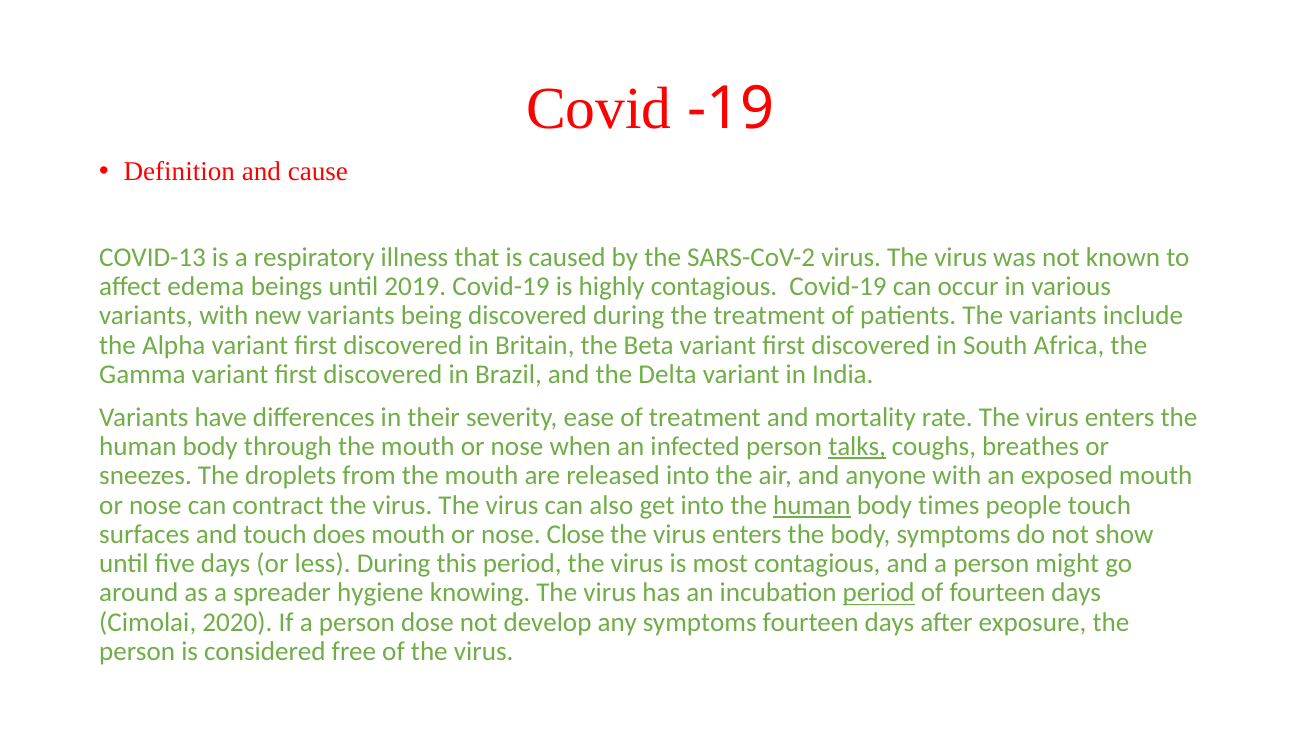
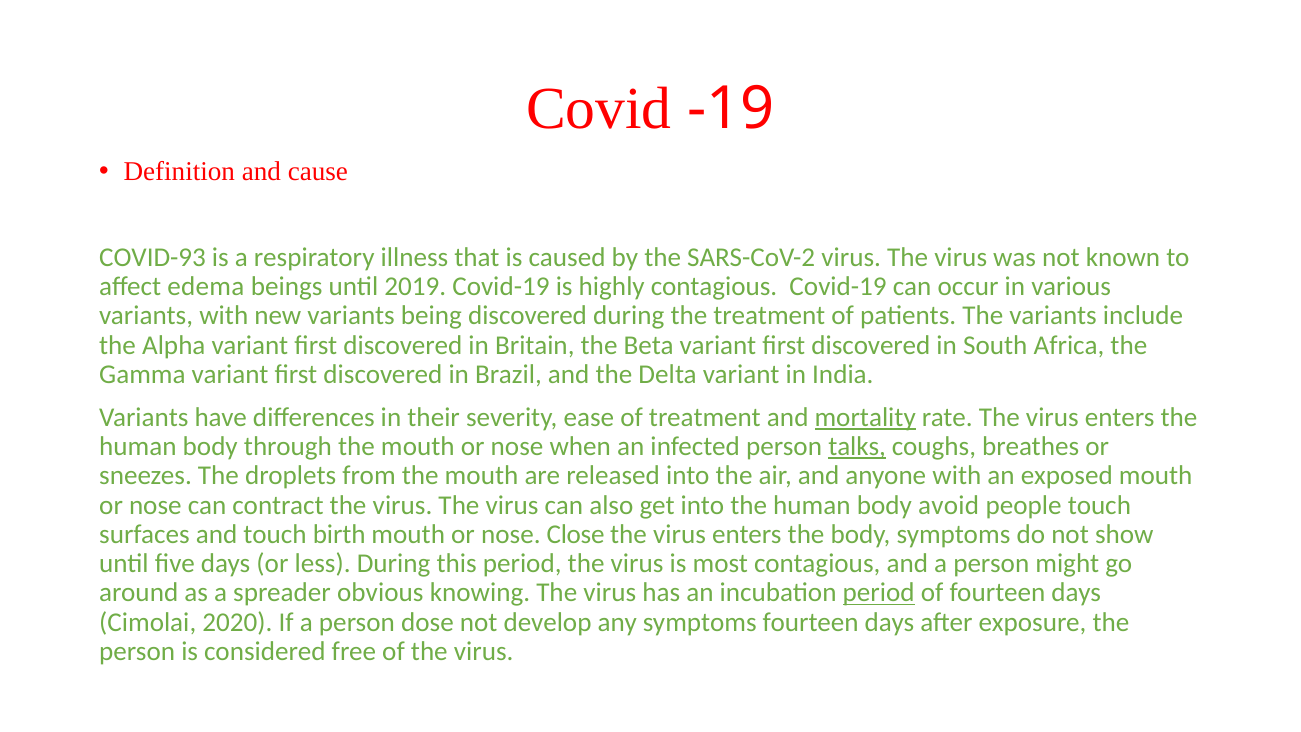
COVID-13: COVID-13 -> COVID-93
mortality underline: none -> present
human at (812, 505) underline: present -> none
times: times -> avoid
does: does -> birth
hygiene: hygiene -> obvious
